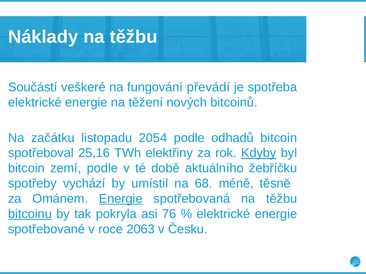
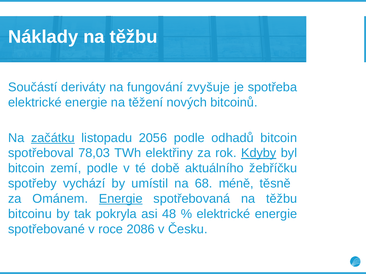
veškeré: veškeré -> deriváty
převádí: převádí -> zvyšuje
začátku underline: none -> present
2054: 2054 -> 2056
25,16: 25,16 -> 78,03
bitcoinu underline: present -> none
76: 76 -> 48
2063: 2063 -> 2086
